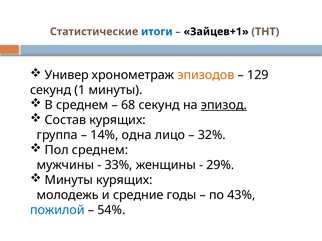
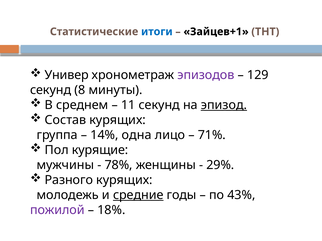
эпизодов colour: orange -> purple
1: 1 -> 8
68: 68 -> 11
32%: 32% -> 71%
Пол среднем: среднем -> курящие
33%: 33% -> 78%
Минуты at (69, 180): Минуты -> Разного
средние underline: none -> present
пожилой colour: blue -> purple
54%: 54% -> 18%
